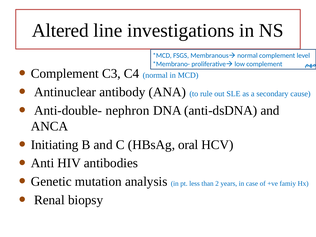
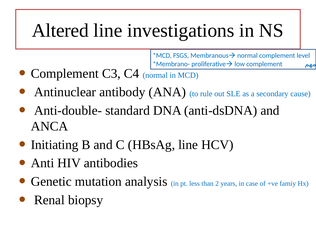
nephron: nephron -> standard
HBsAg oral: oral -> line
